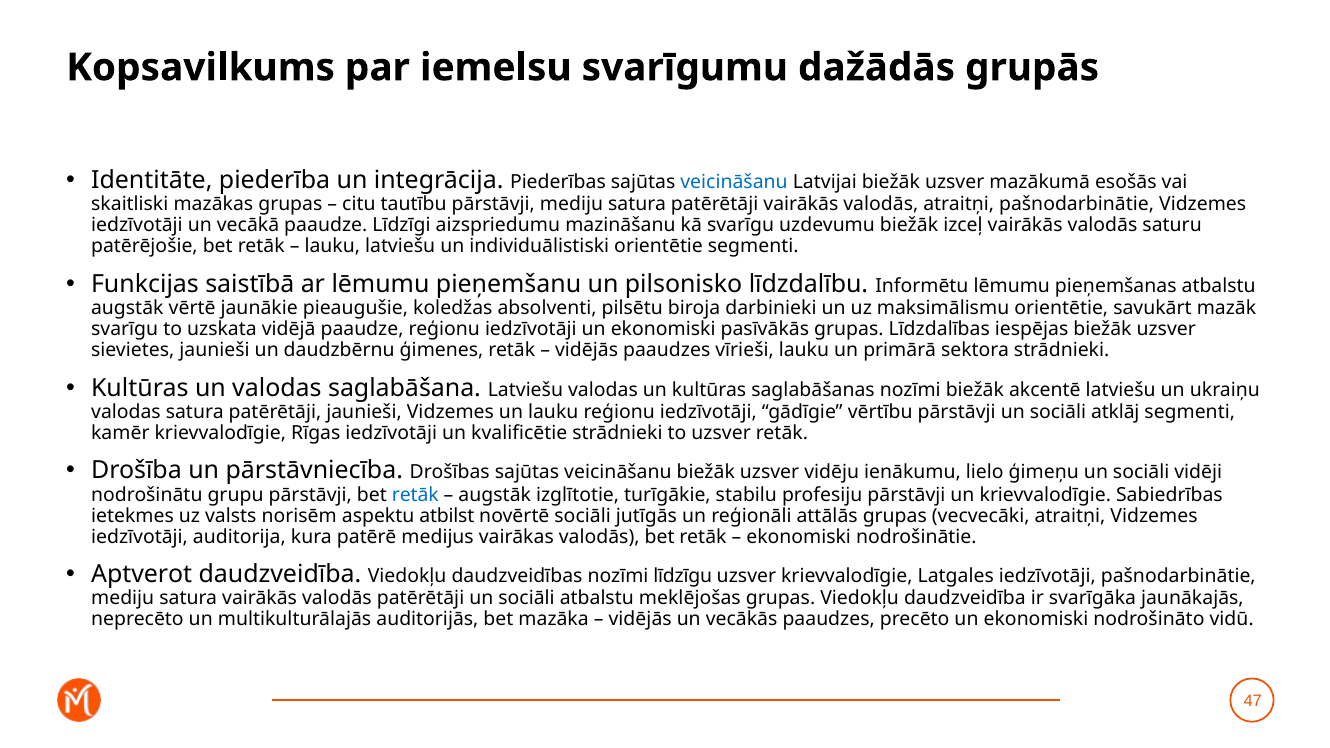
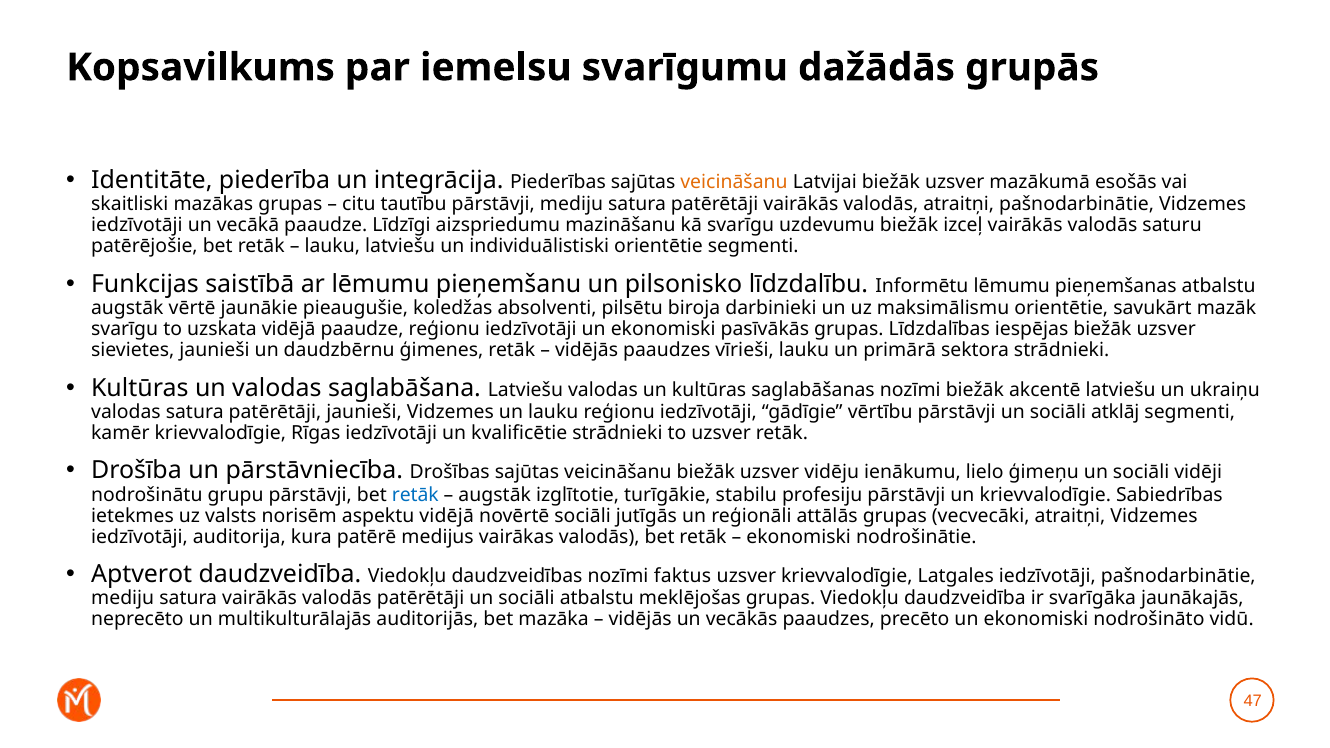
veicināšanu at (734, 182) colour: blue -> orange
aspektu atbilst: atbilst -> vidējā
līdzīgu: līdzīgu -> faktus
